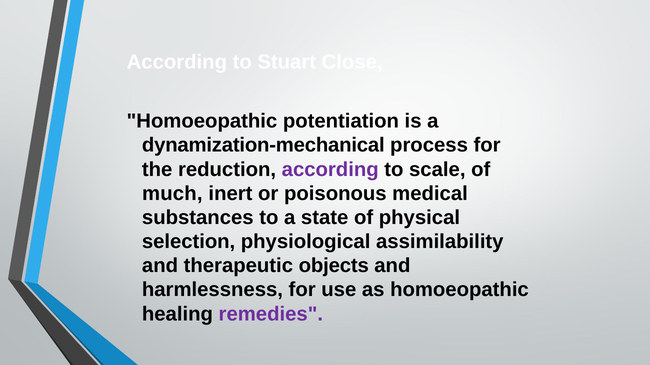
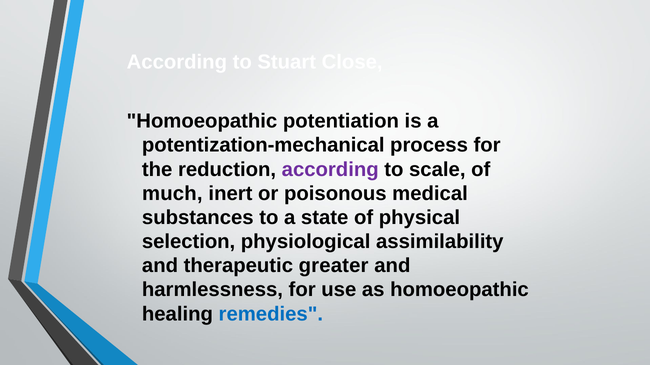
dynamization-mechanical: dynamization-mechanical -> potentization-mechanical
objects: objects -> greater
remedies colour: purple -> blue
